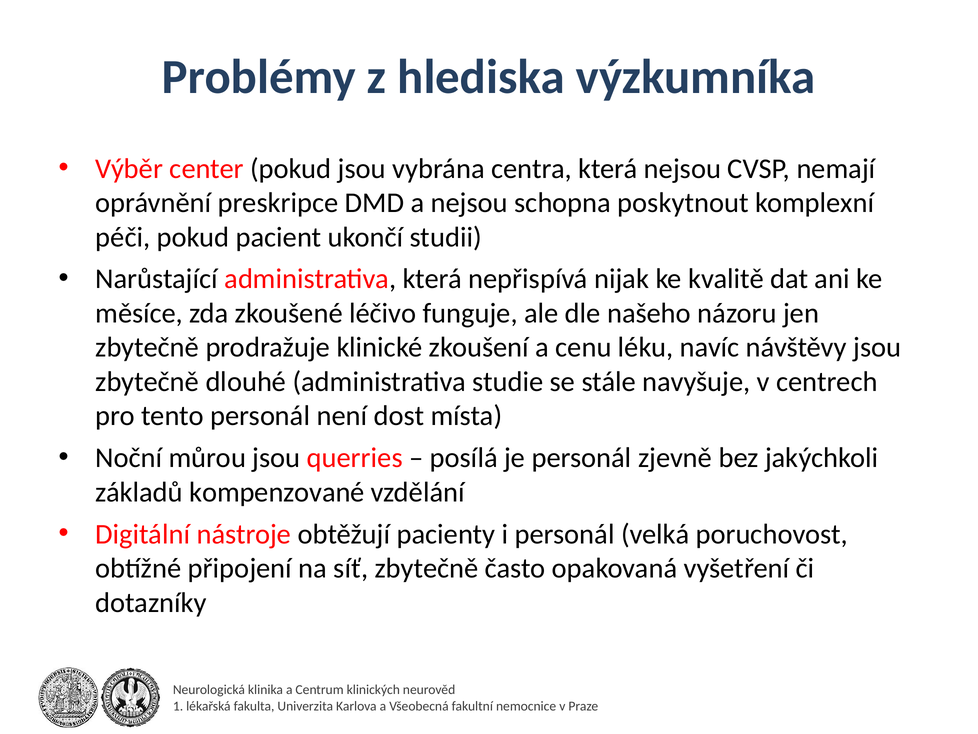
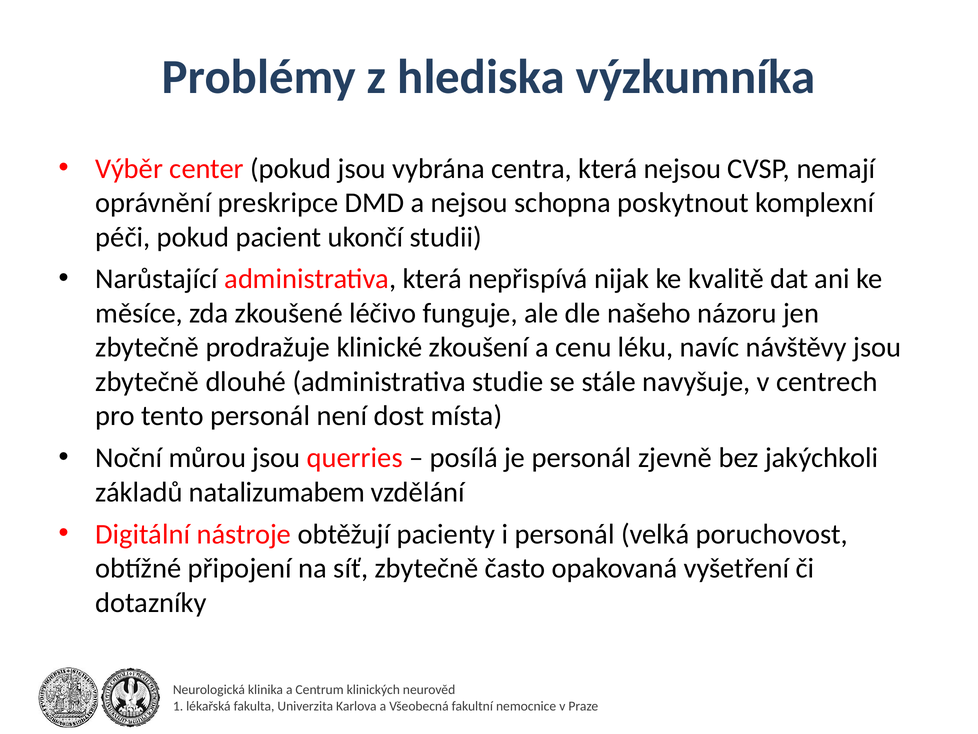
kompenzované: kompenzované -> natalizumabem
